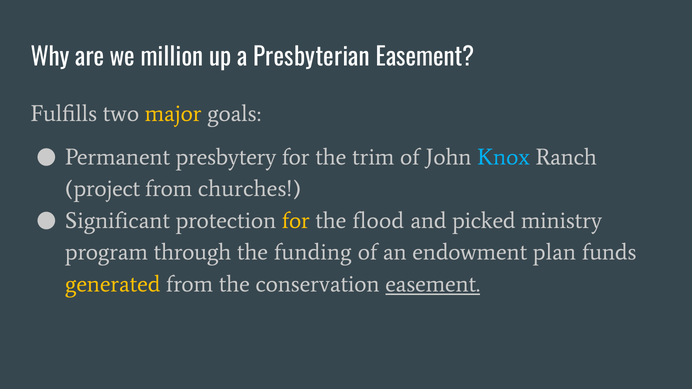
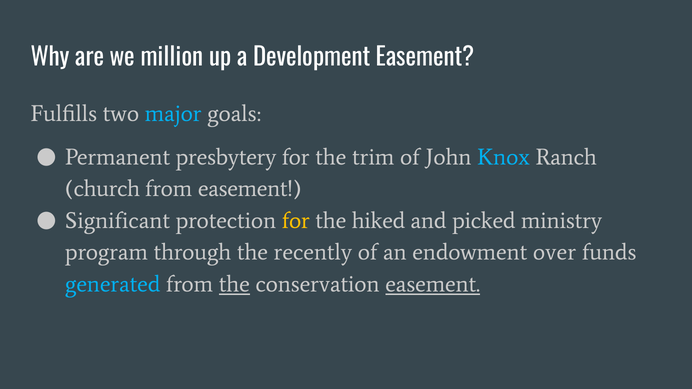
Presbyterian: Presbyterian -> Development
major colour: yellow -> light blue
project: project -> church
from churches: churches -> easement
flood: flood -> hiked
funding: funding -> recently
plan: plan -> over
generated colour: yellow -> light blue
the at (234, 284) underline: none -> present
